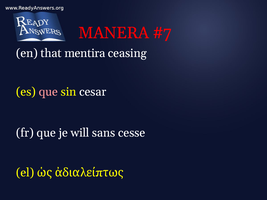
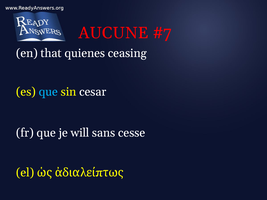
MANERA: MANERA -> AUCUNE
mentira: mentira -> quienes
que at (48, 92) colour: pink -> light blue
